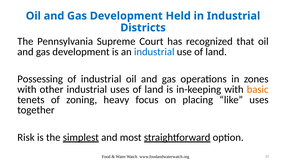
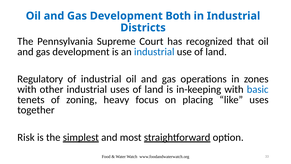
Held: Held -> Both
Possessing: Possessing -> Regulatory
basic colour: orange -> blue
